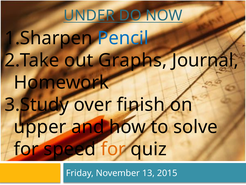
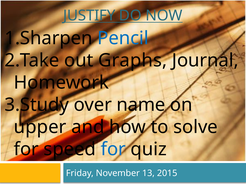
UNDER: UNDER -> JUSTIFY
finish: finish -> name
for at (113, 149) colour: orange -> blue
